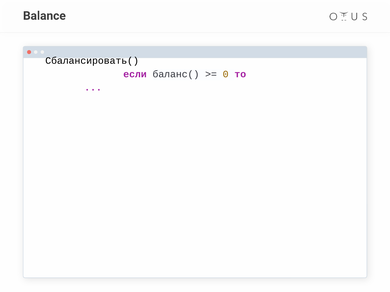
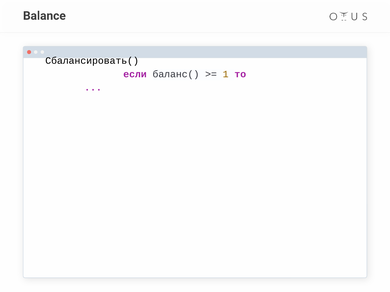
0: 0 -> 1
